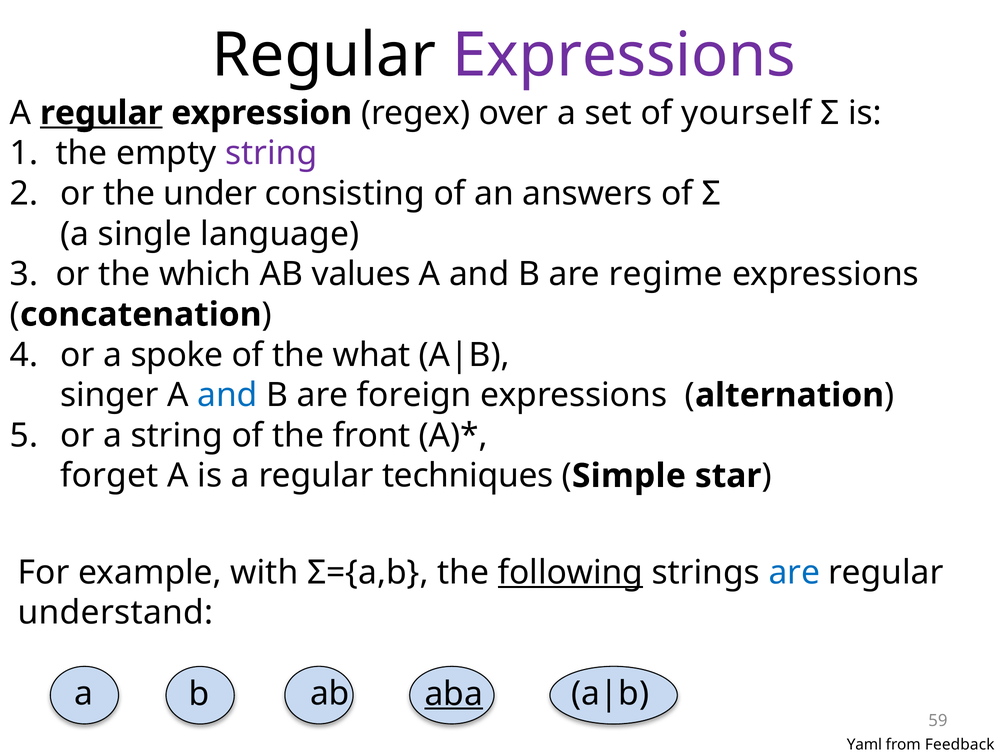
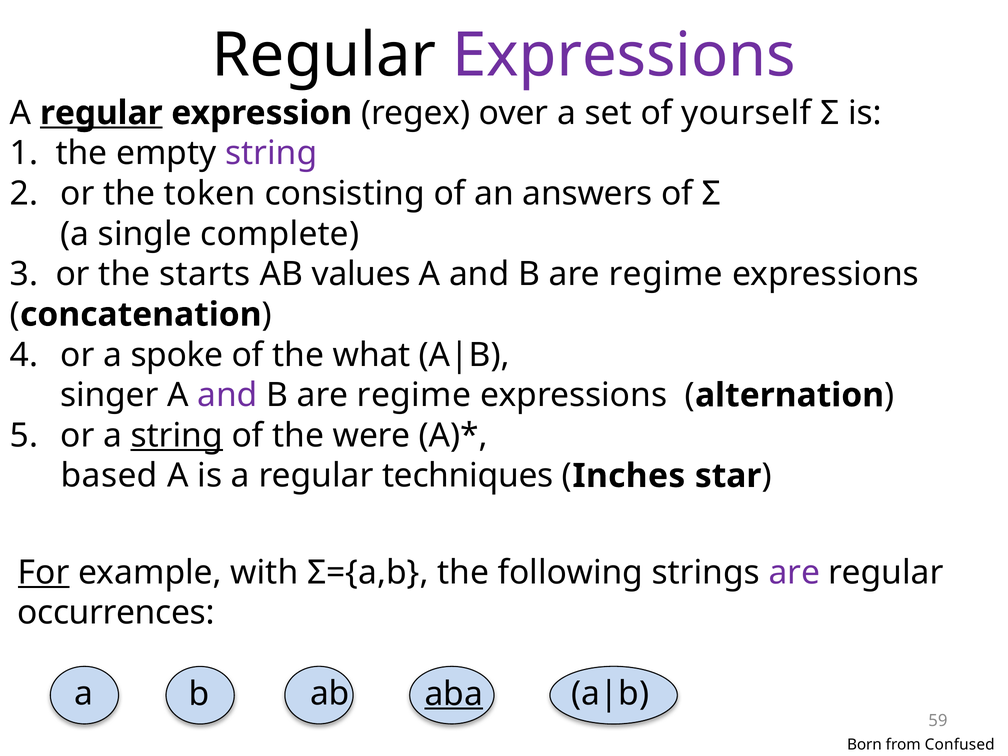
under: under -> token
language: language -> complete
which: which -> starts
and at (228, 395) colour: blue -> purple
foreign at (414, 395): foreign -> regime
string at (177, 436) underline: none -> present
front: front -> were
forget: forget -> based
Simple: Simple -> Inches
For underline: none -> present
following underline: present -> none
are at (794, 572) colour: blue -> purple
understand: understand -> occurrences
Yaml: Yaml -> Born
Feedback: Feedback -> Confused
